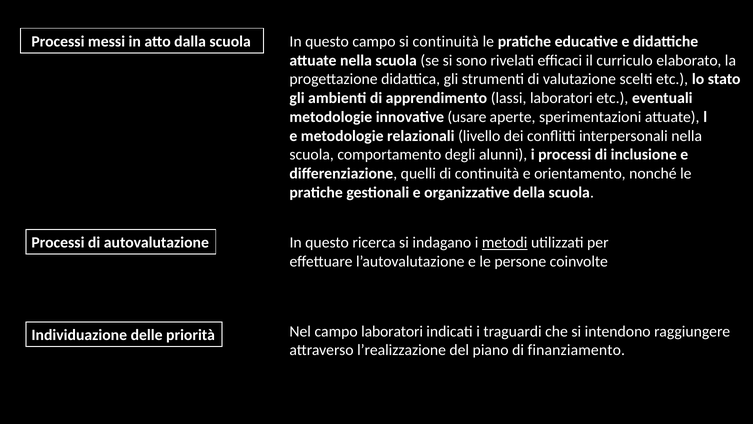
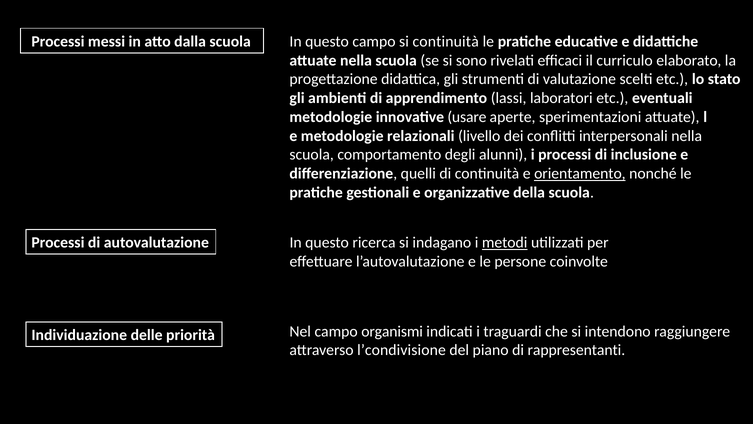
orientamento underline: none -> present
campo laboratori: laboratori -> organismi
l’realizzazione: l’realizzazione -> l’condivisione
finanziamento: finanziamento -> rappresentanti
